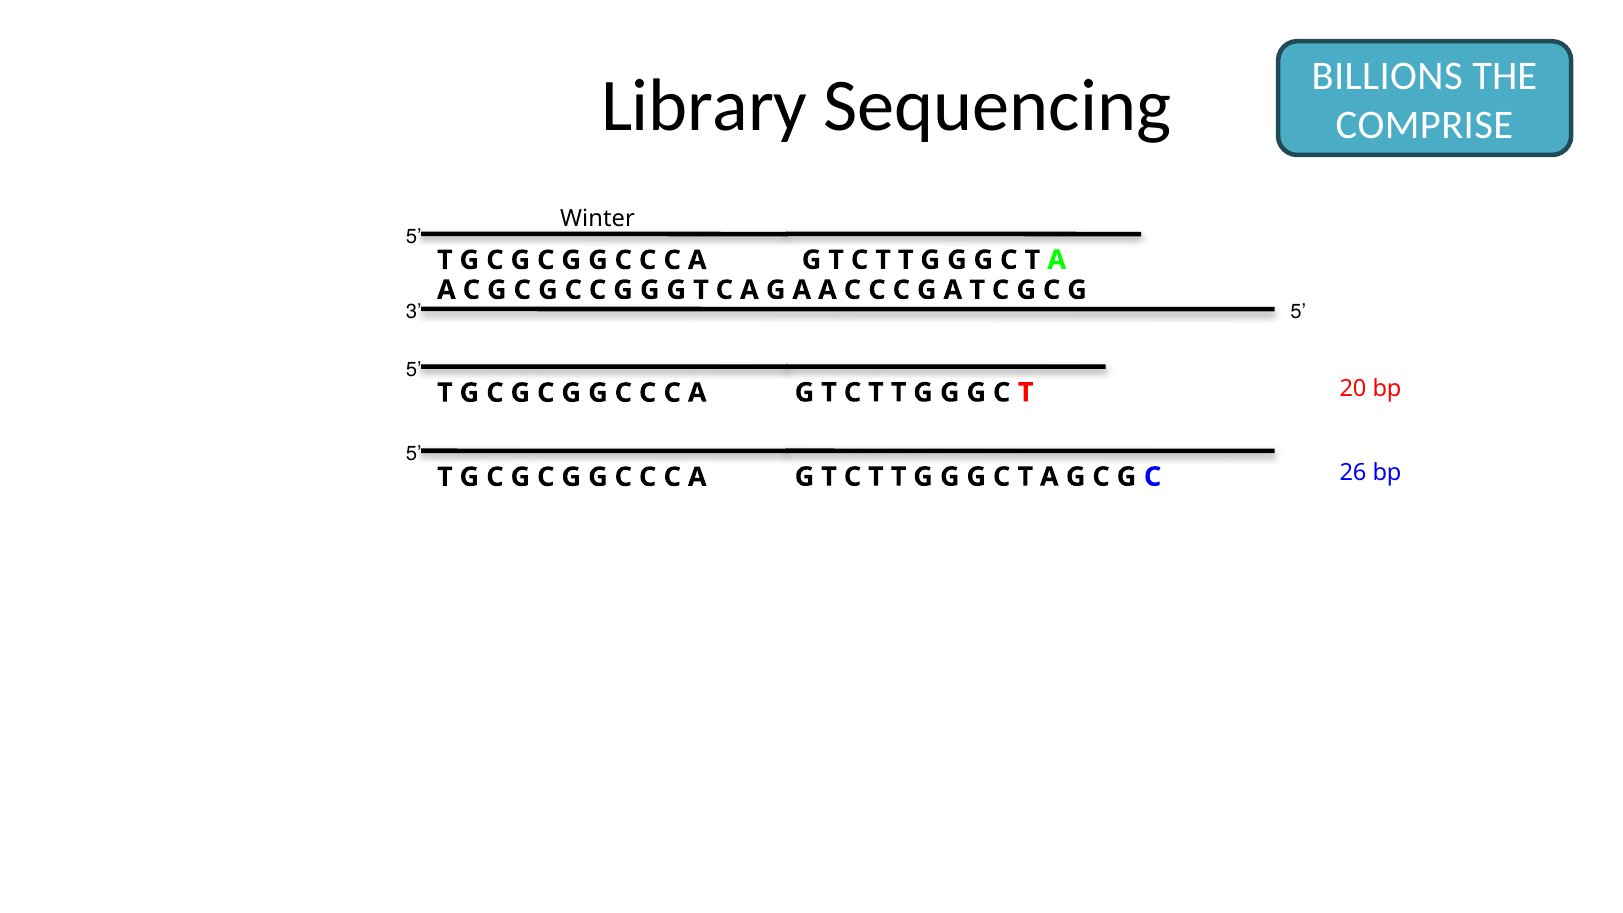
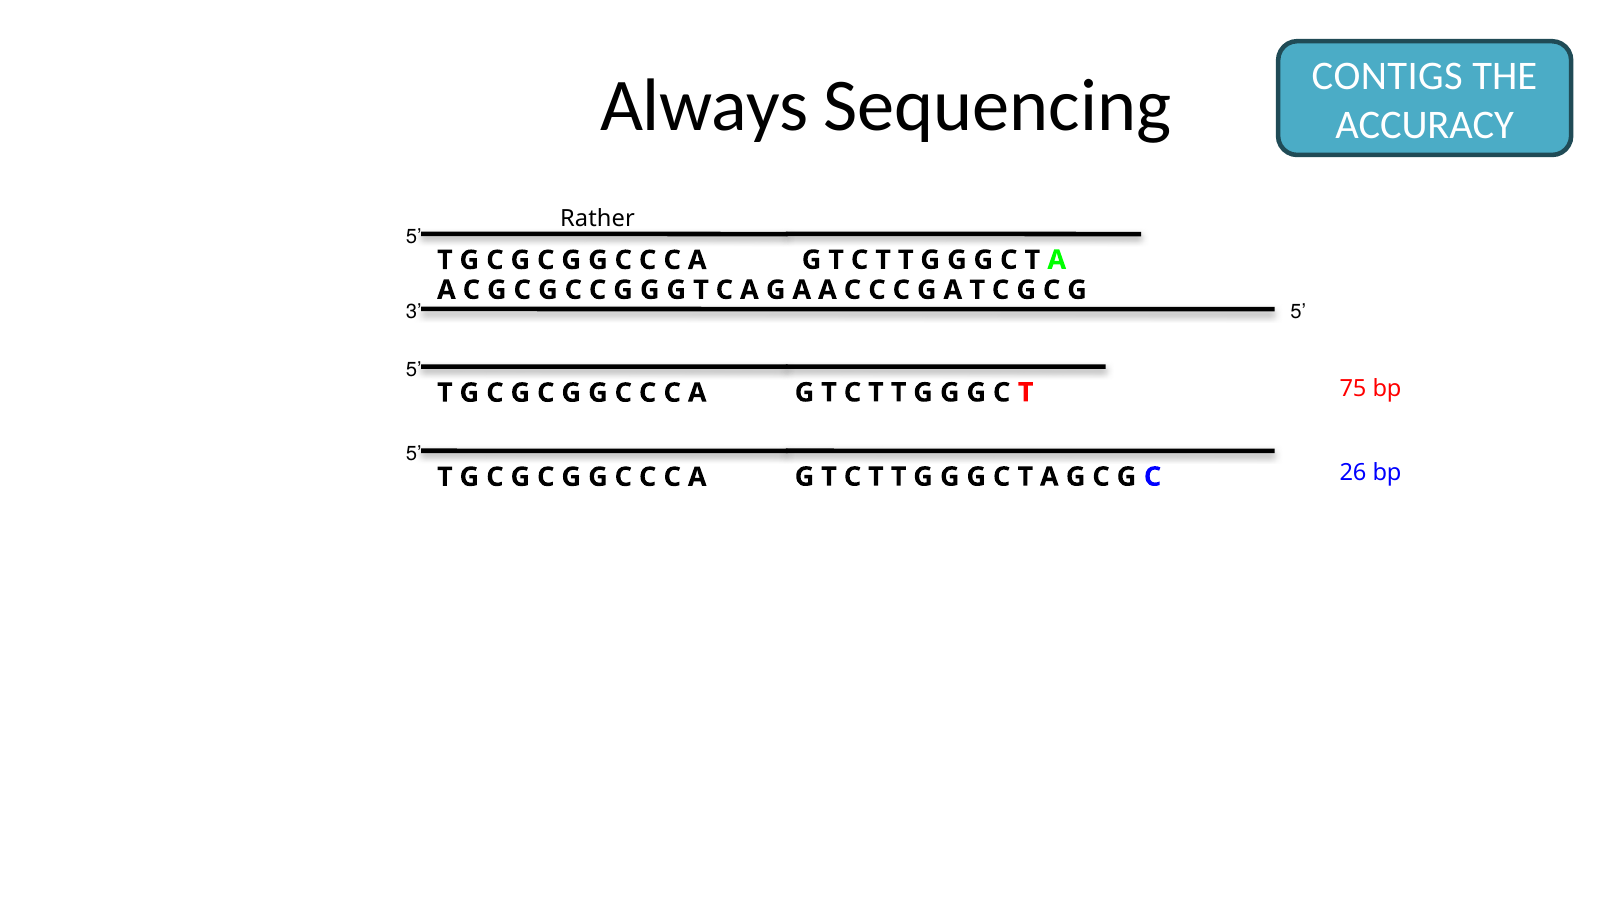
BILLIONS: BILLIONS -> CONTIGS
Library: Library -> Always
COMPRISE: COMPRISE -> ACCURACY
Winter: Winter -> Rather
20: 20 -> 75
